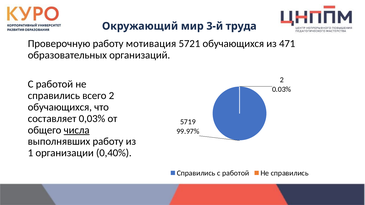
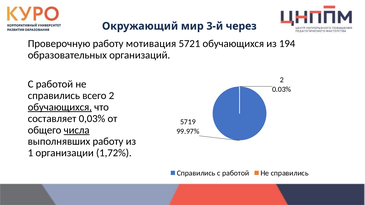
труда: труда -> через
471: 471 -> 194
обучающихся at (60, 107) underline: none -> present
0,40%: 0,40% -> 1,72%
